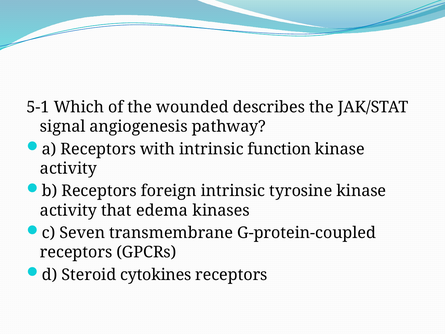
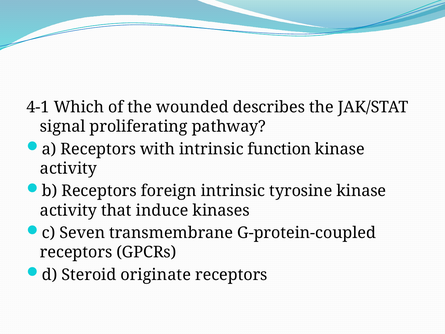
5-1: 5-1 -> 4-1
angiogenesis: angiogenesis -> proliferating
edema: edema -> induce
cytokines: cytokines -> originate
